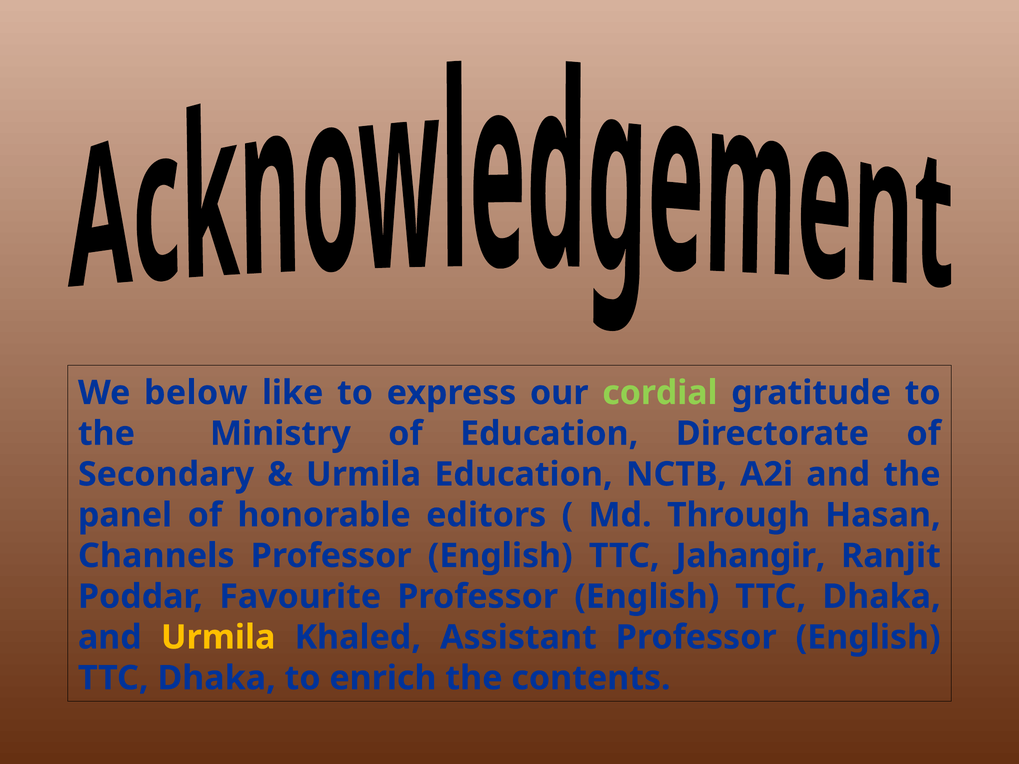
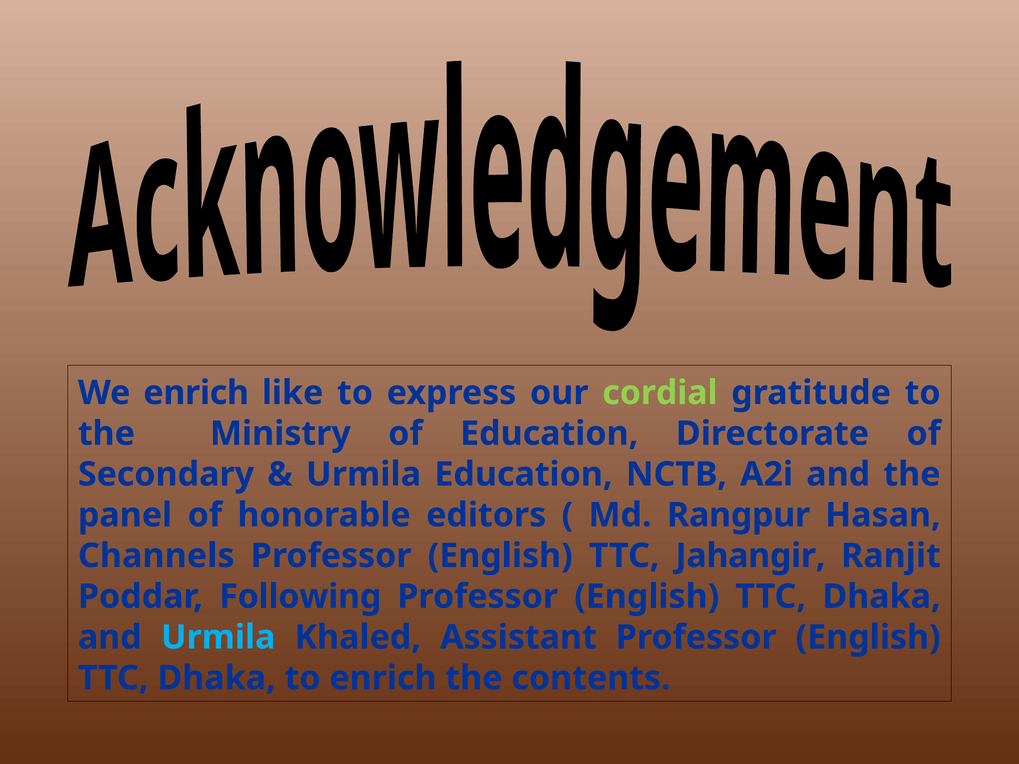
We below: below -> enrich
Through: Through -> Rangpur
Favourite: Favourite -> Following
Urmila at (218, 638) colour: yellow -> light blue
